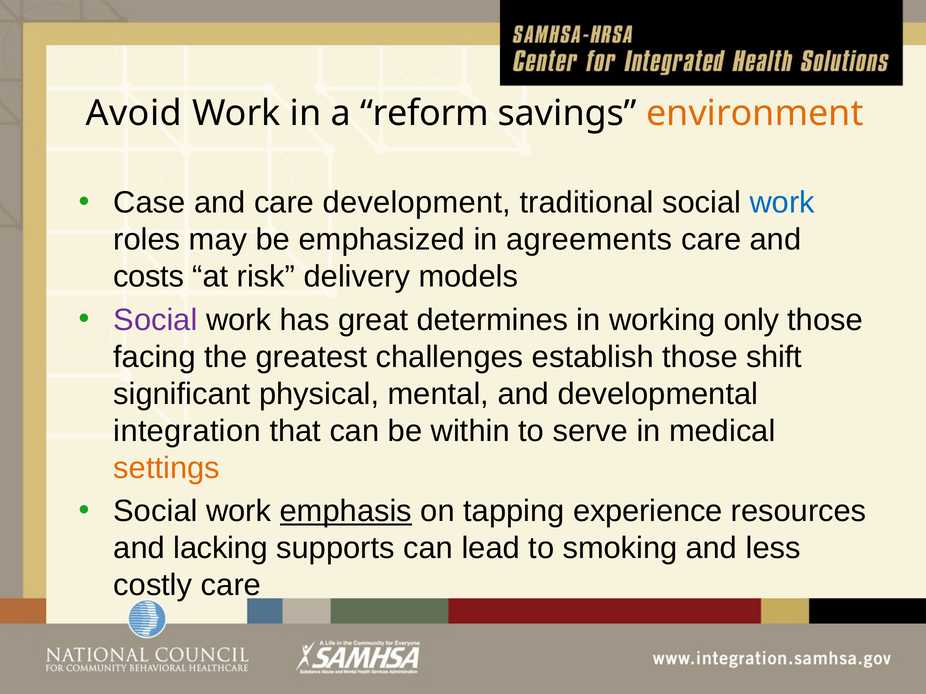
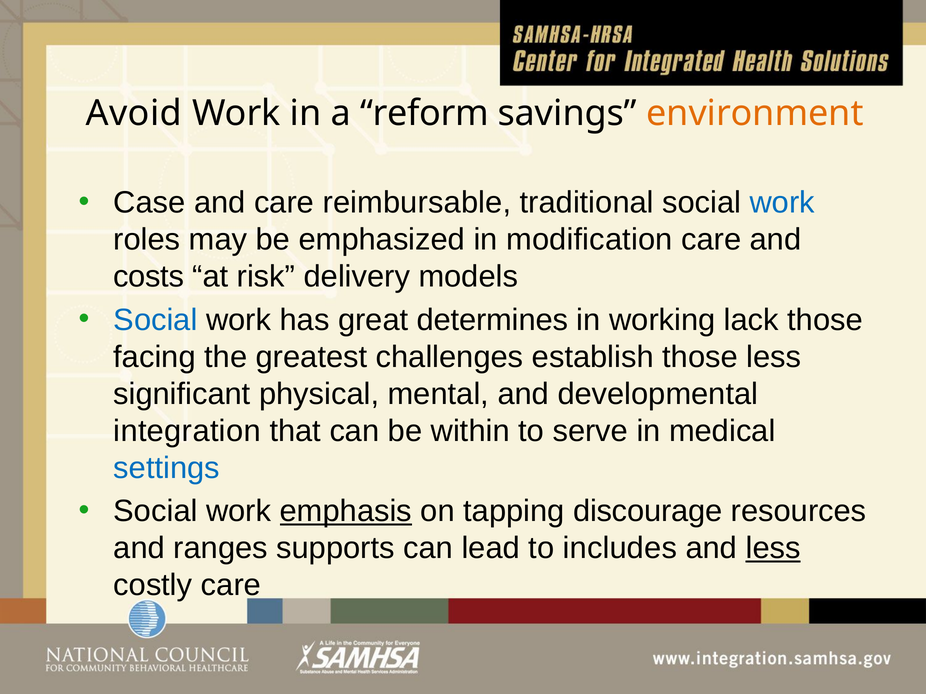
development: development -> reimbursable
agreements: agreements -> modification
Social at (155, 320) colour: purple -> blue
only: only -> lack
those shift: shift -> less
settings colour: orange -> blue
experience: experience -> discourage
lacking: lacking -> ranges
smoking: smoking -> includes
less at (773, 548) underline: none -> present
